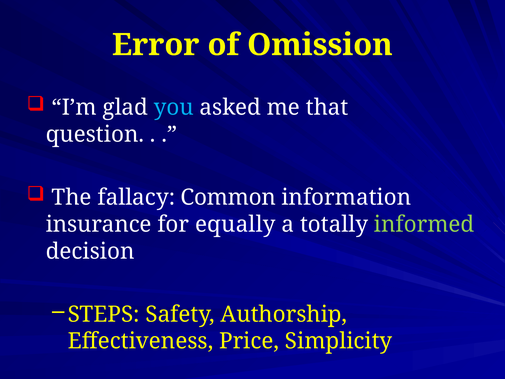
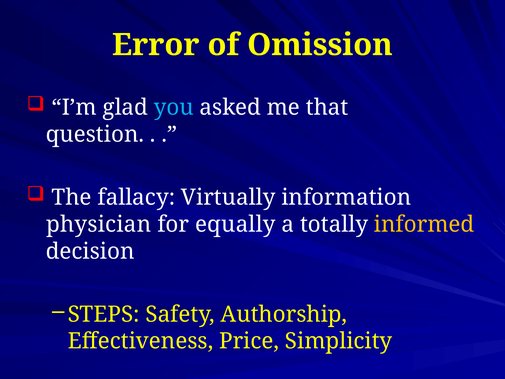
Common: Common -> Virtually
insurance: insurance -> physician
informed colour: light green -> yellow
